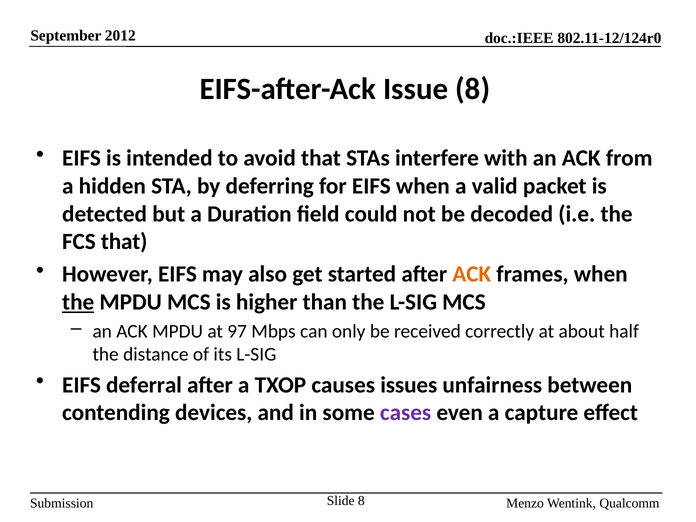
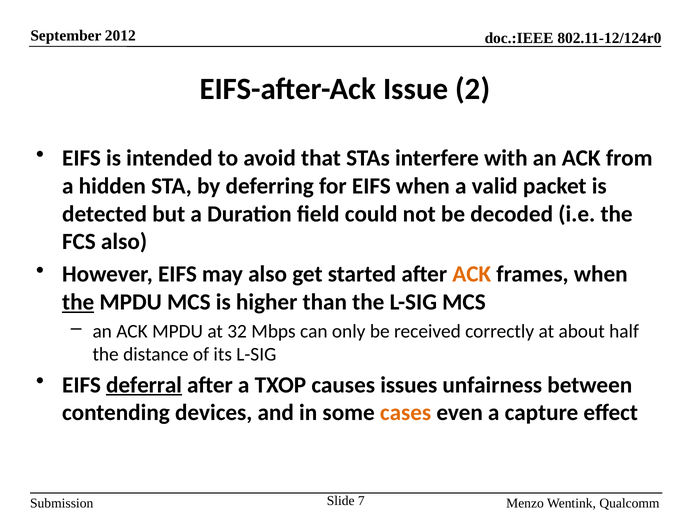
Issue 8: 8 -> 2
FCS that: that -> also
97: 97 -> 32
deferral underline: none -> present
cases colour: purple -> orange
Slide 8: 8 -> 7
